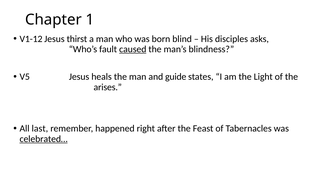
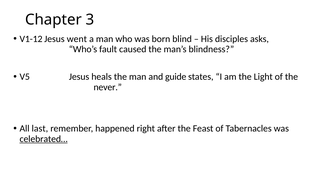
1: 1 -> 3
thirst: thirst -> went
caused underline: present -> none
arises: arises -> never
